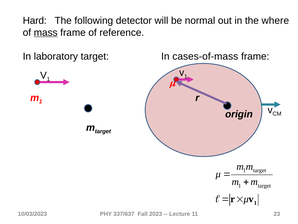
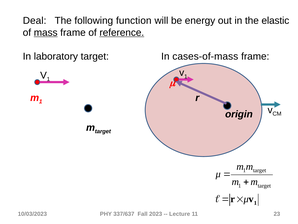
Hard: Hard -> Deal
detector: detector -> function
normal: normal -> energy
where: where -> elastic
reference underline: none -> present
